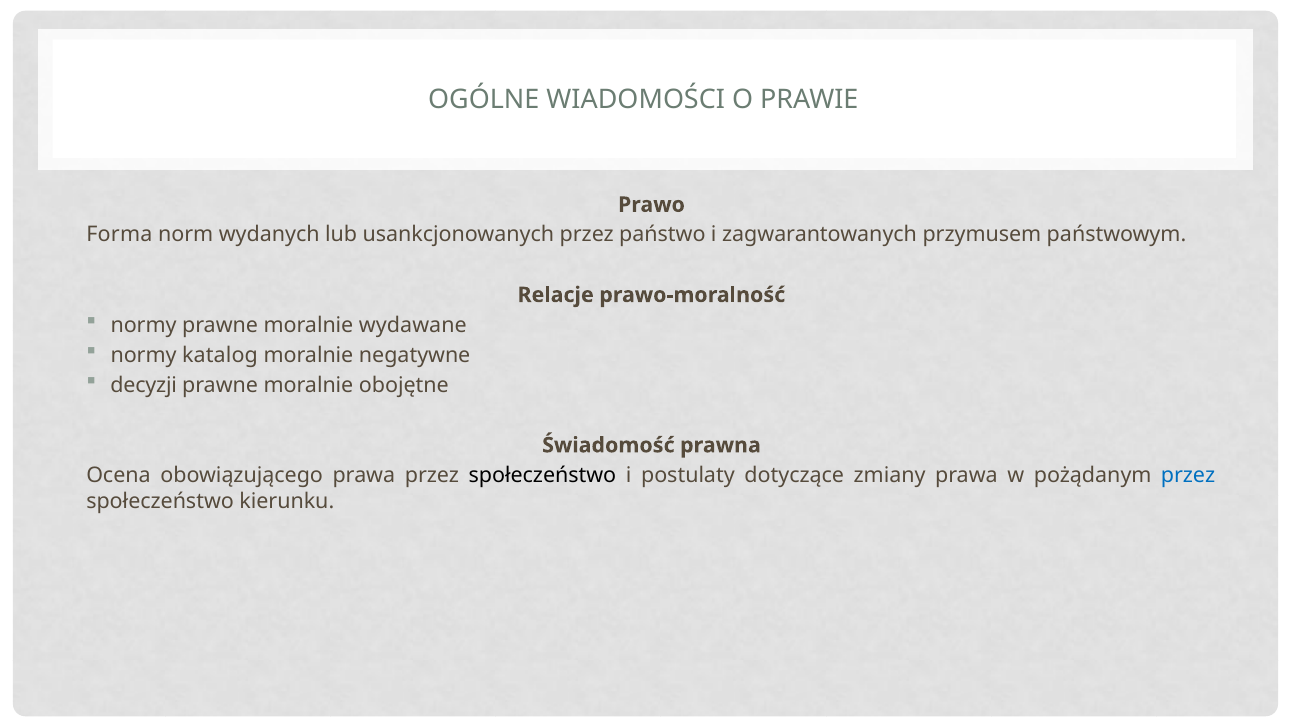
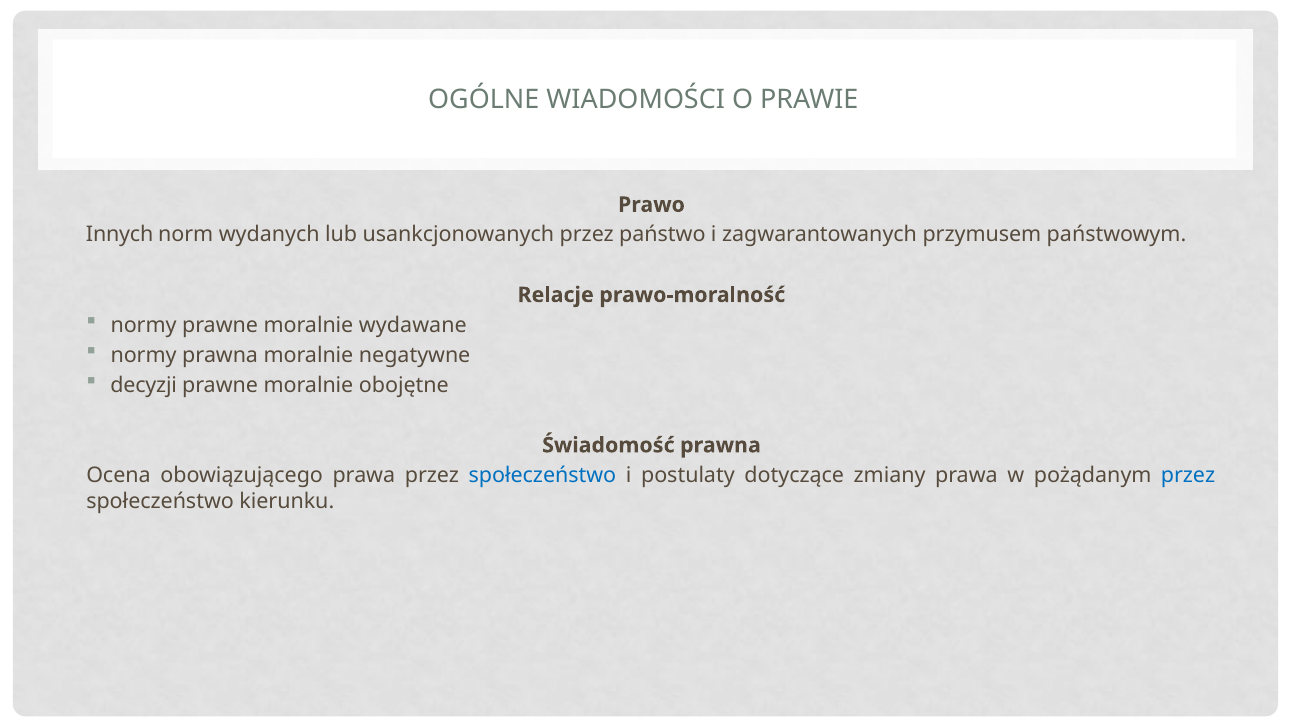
Forma: Forma -> Innych
normy katalog: katalog -> prawna
społeczeństwo at (542, 475) colour: black -> blue
